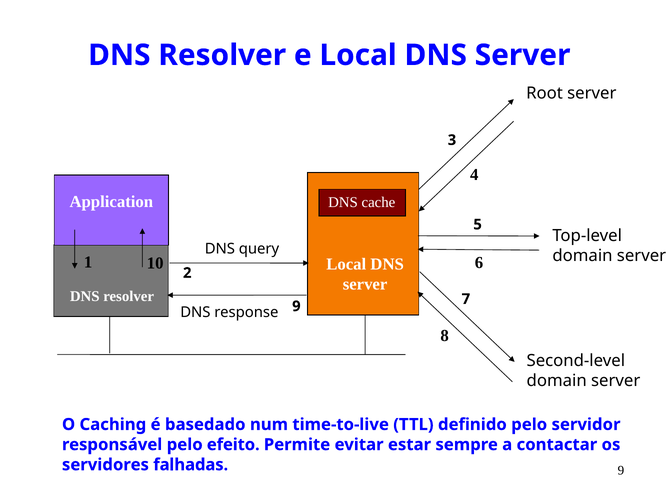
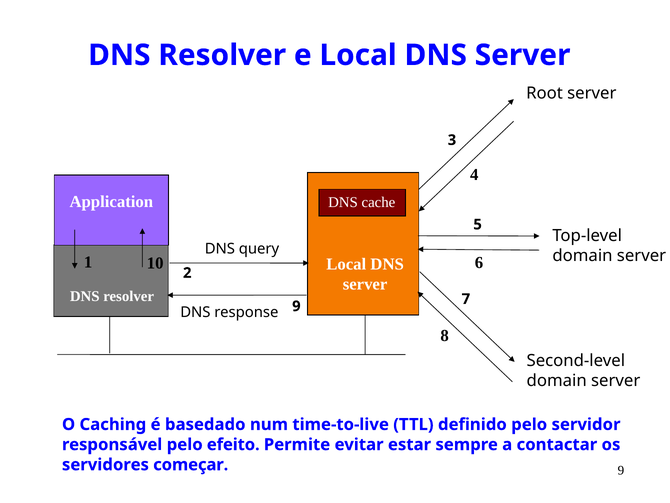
falhadas: falhadas -> começar
